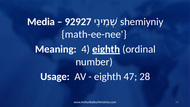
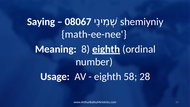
Media: Media -> Saying
92927: 92927 -> 08067
4: 4 -> 8
47: 47 -> 58
